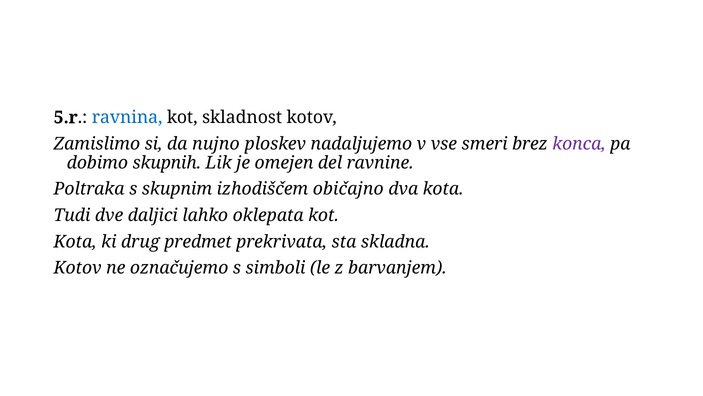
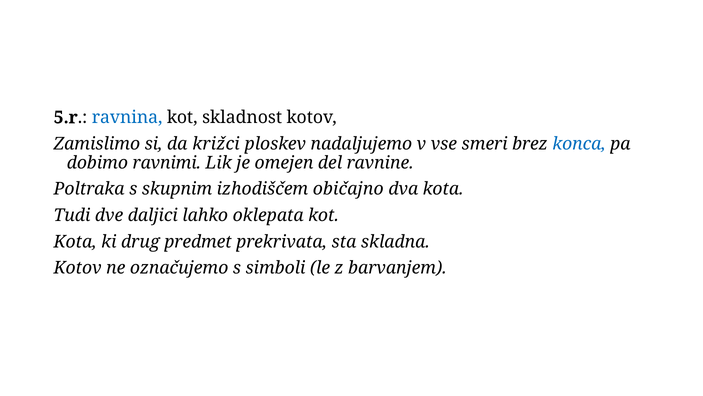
nujno: nujno -> križci
konca colour: purple -> blue
skupnih: skupnih -> ravnimi
